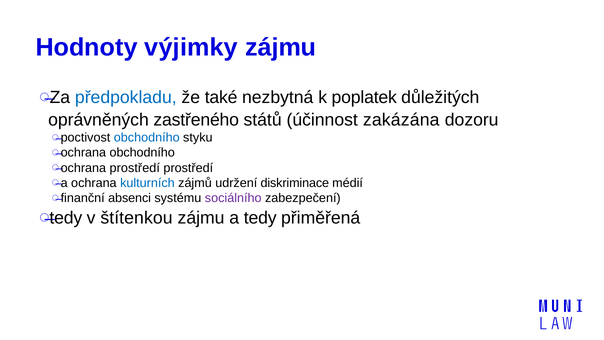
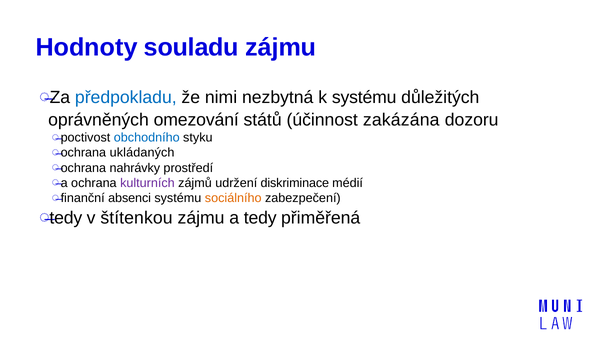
výjimky: výjimky -> souladu
také: také -> nimi
k poplatek: poplatek -> systému
zastřeného: zastřeného -> omezování
obchodního at (142, 153): obchodního -> ukládaných
prostředí at (135, 168): prostředí -> nahrávky
kulturních colour: blue -> purple
sociálního colour: purple -> orange
